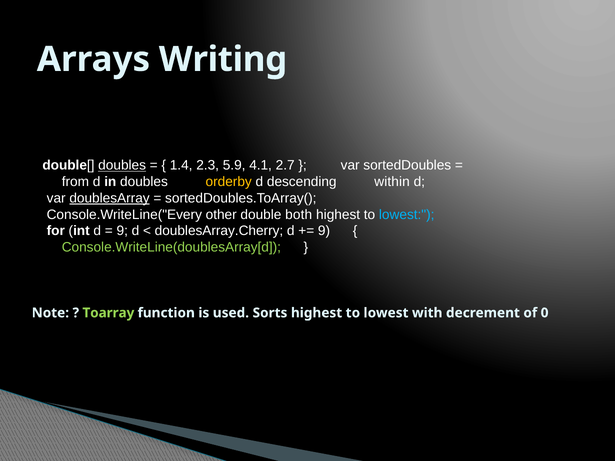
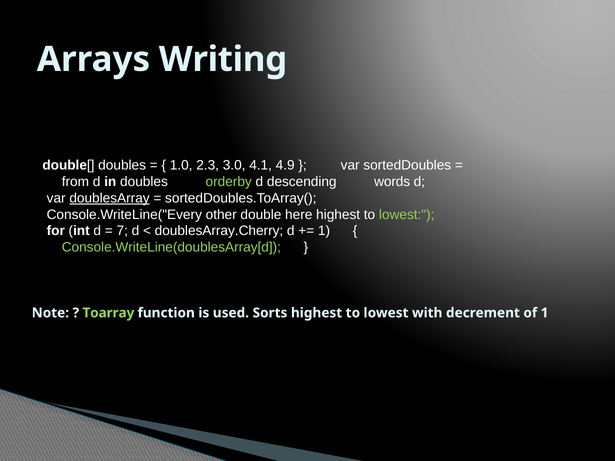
doubles at (122, 165) underline: present -> none
1.4: 1.4 -> 1.0
5.9: 5.9 -> 3.0
2.7: 2.7 -> 4.9
orderby colour: yellow -> light green
within: within -> words
both: both -> here
lowest at (407, 215) colour: light blue -> light green
9 at (122, 231): 9 -> 7
9 at (324, 231): 9 -> 1
of 0: 0 -> 1
